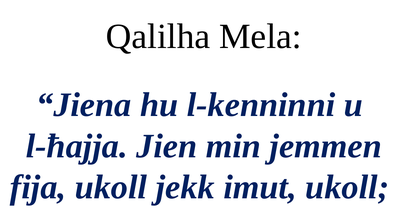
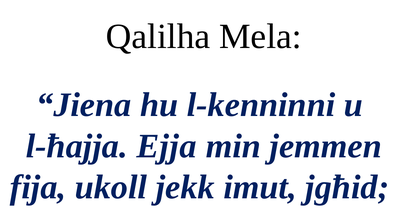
Jien: Jien -> Ejja
imut ukoll: ukoll -> jgħid
